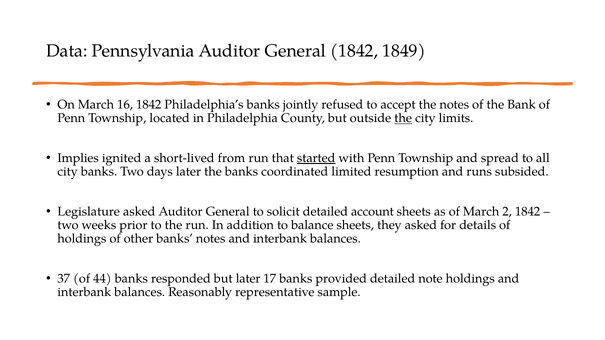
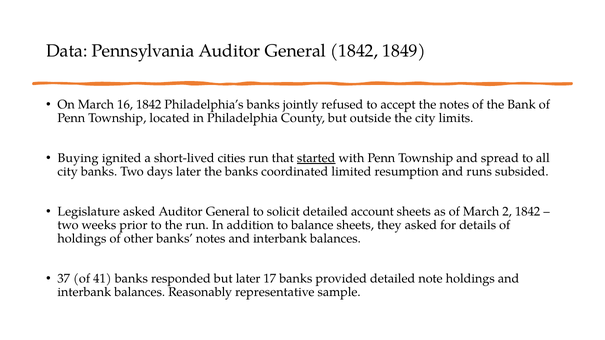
the at (403, 118) underline: present -> none
Implies: Implies -> Buying
from: from -> cities
44: 44 -> 41
